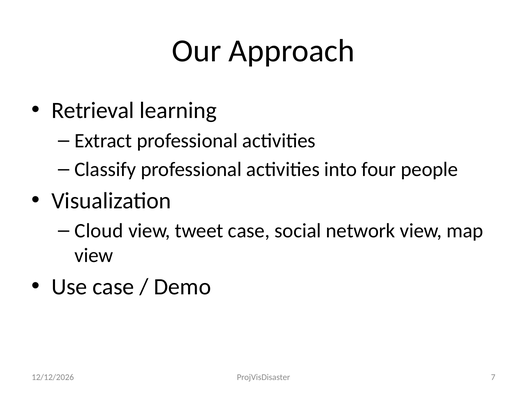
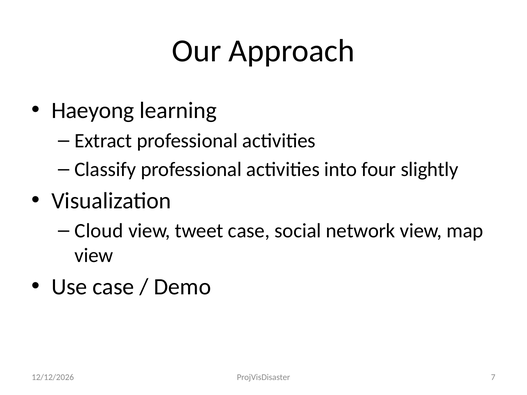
Retrieval: Retrieval -> Haeyong
people: people -> slightly
